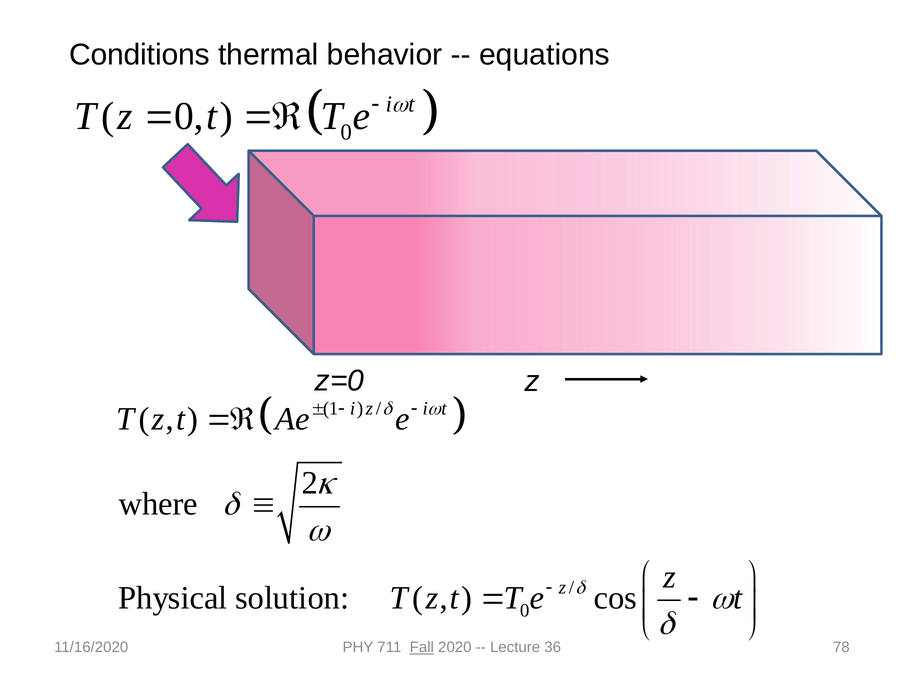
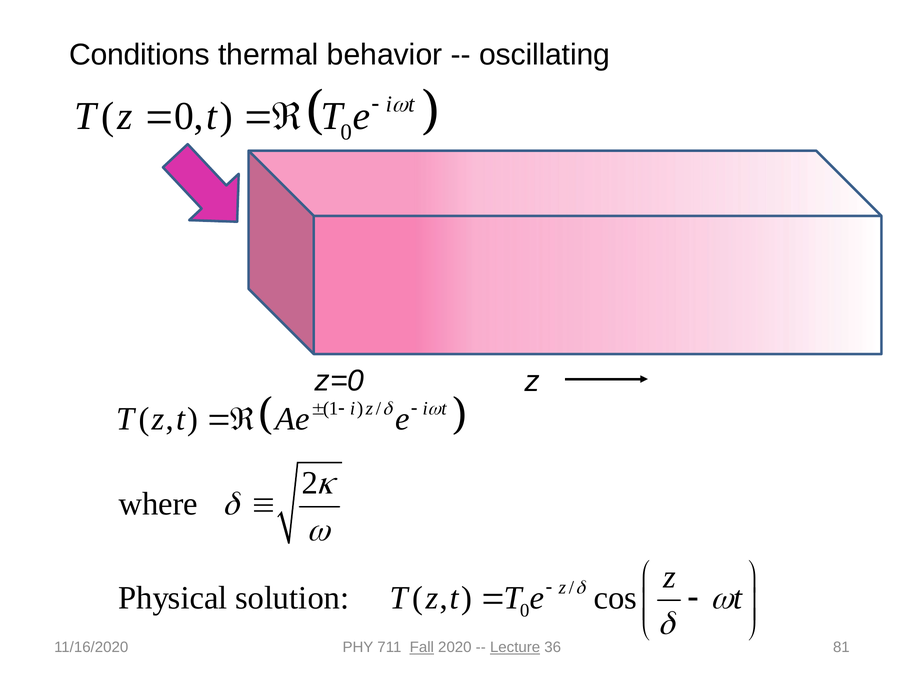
equations: equations -> oscillating
Lecture underline: none -> present
78: 78 -> 81
